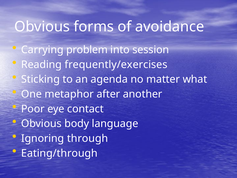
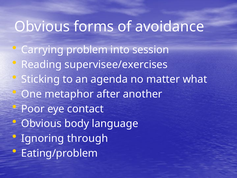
frequently/exercises: frequently/exercises -> supervisee/exercises
Eating/through: Eating/through -> Eating/problem
